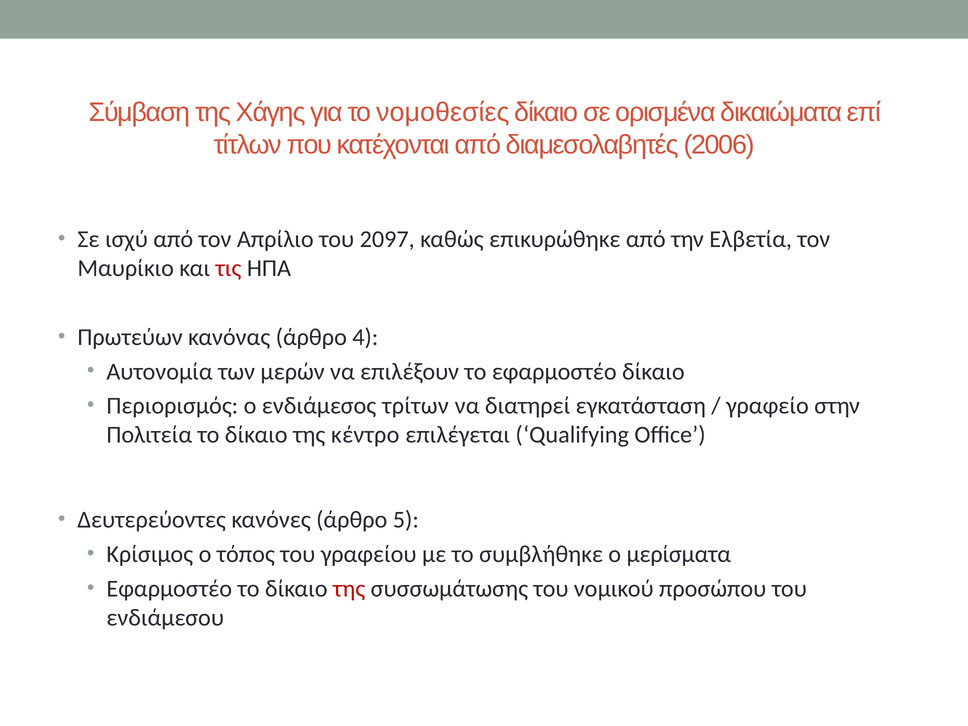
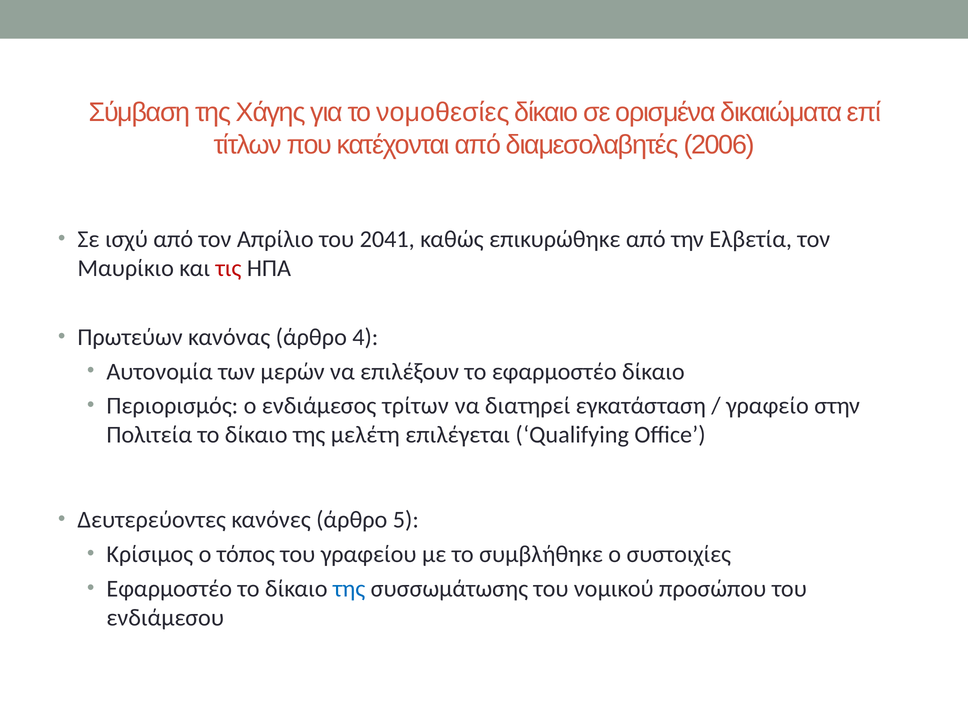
2097: 2097 -> 2041
κέντρο: κέντρο -> μελέτη
μερίσματα: μερίσματα -> συστοιχίες
της at (349, 589) colour: red -> blue
